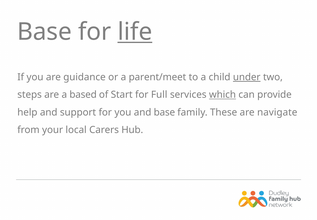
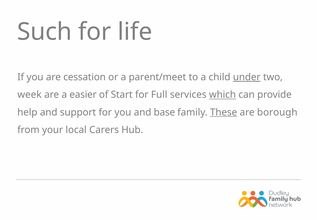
Base at (44, 32): Base -> Such
life underline: present -> none
guidance: guidance -> cessation
steps: steps -> week
based: based -> easier
These underline: none -> present
navigate: navigate -> borough
